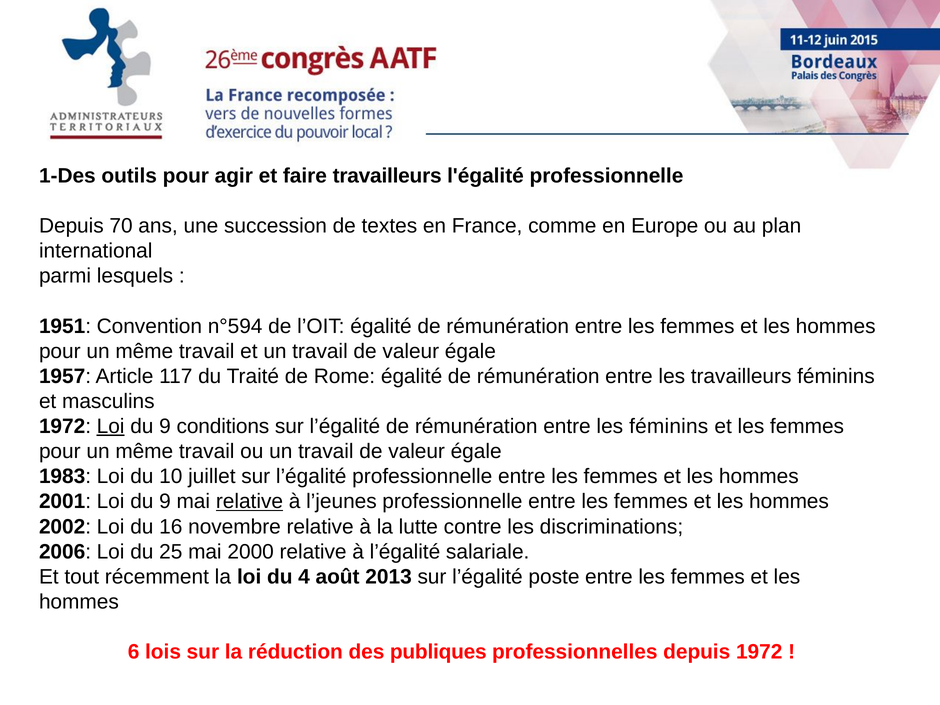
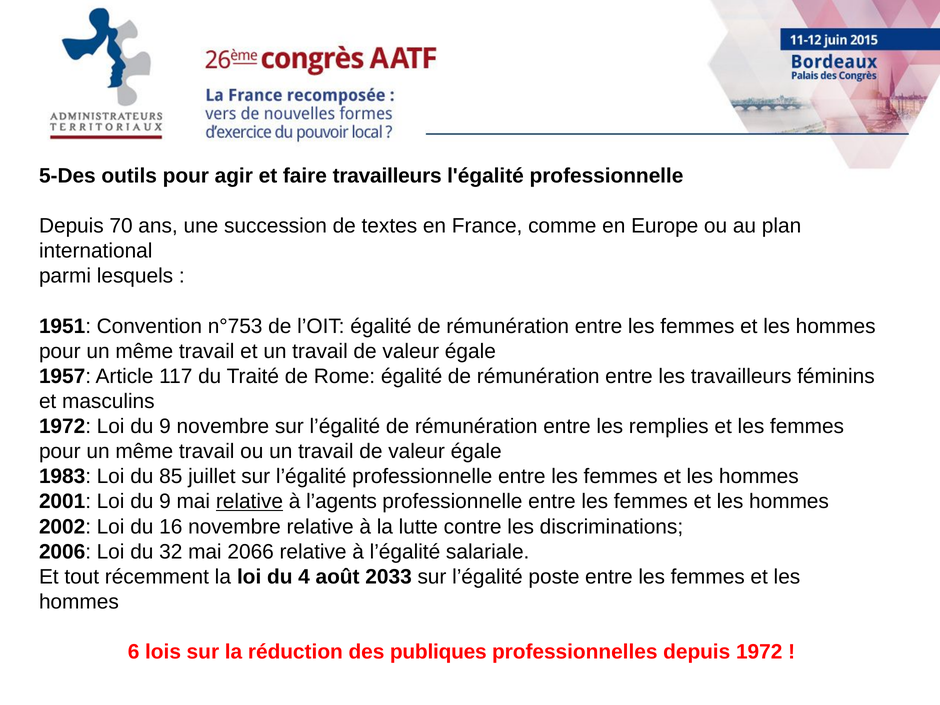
1-Des: 1-Des -> 5-Des
n°594: n°594 -> n°753
Loi at (111, 426) underline: present -> none
9 conditions: conditions -> novembre
les féminins: féminins -> remplies
10: 10 -> 85
l’jeunes: l’jeunes -> l’agents
25: 25 -> 32
2000: 2000 -> 2066
2013: 2013 -> 2033
